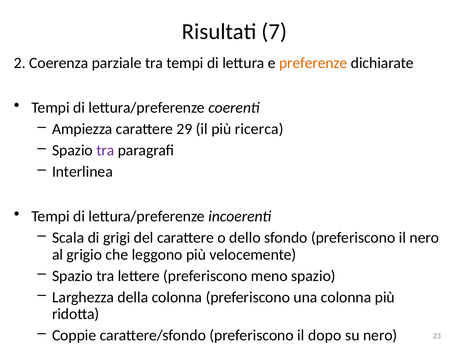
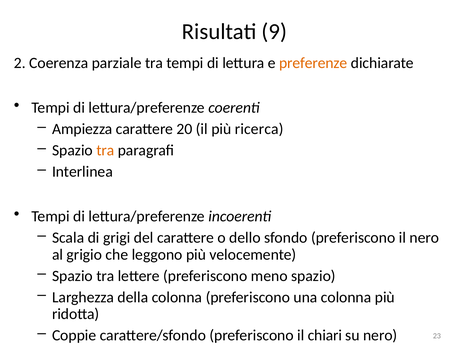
7: 7 -> 9
29: 29 -> 20
tra at (105, 150) colour: purple -> orange
dopo: dopo -> chiari
